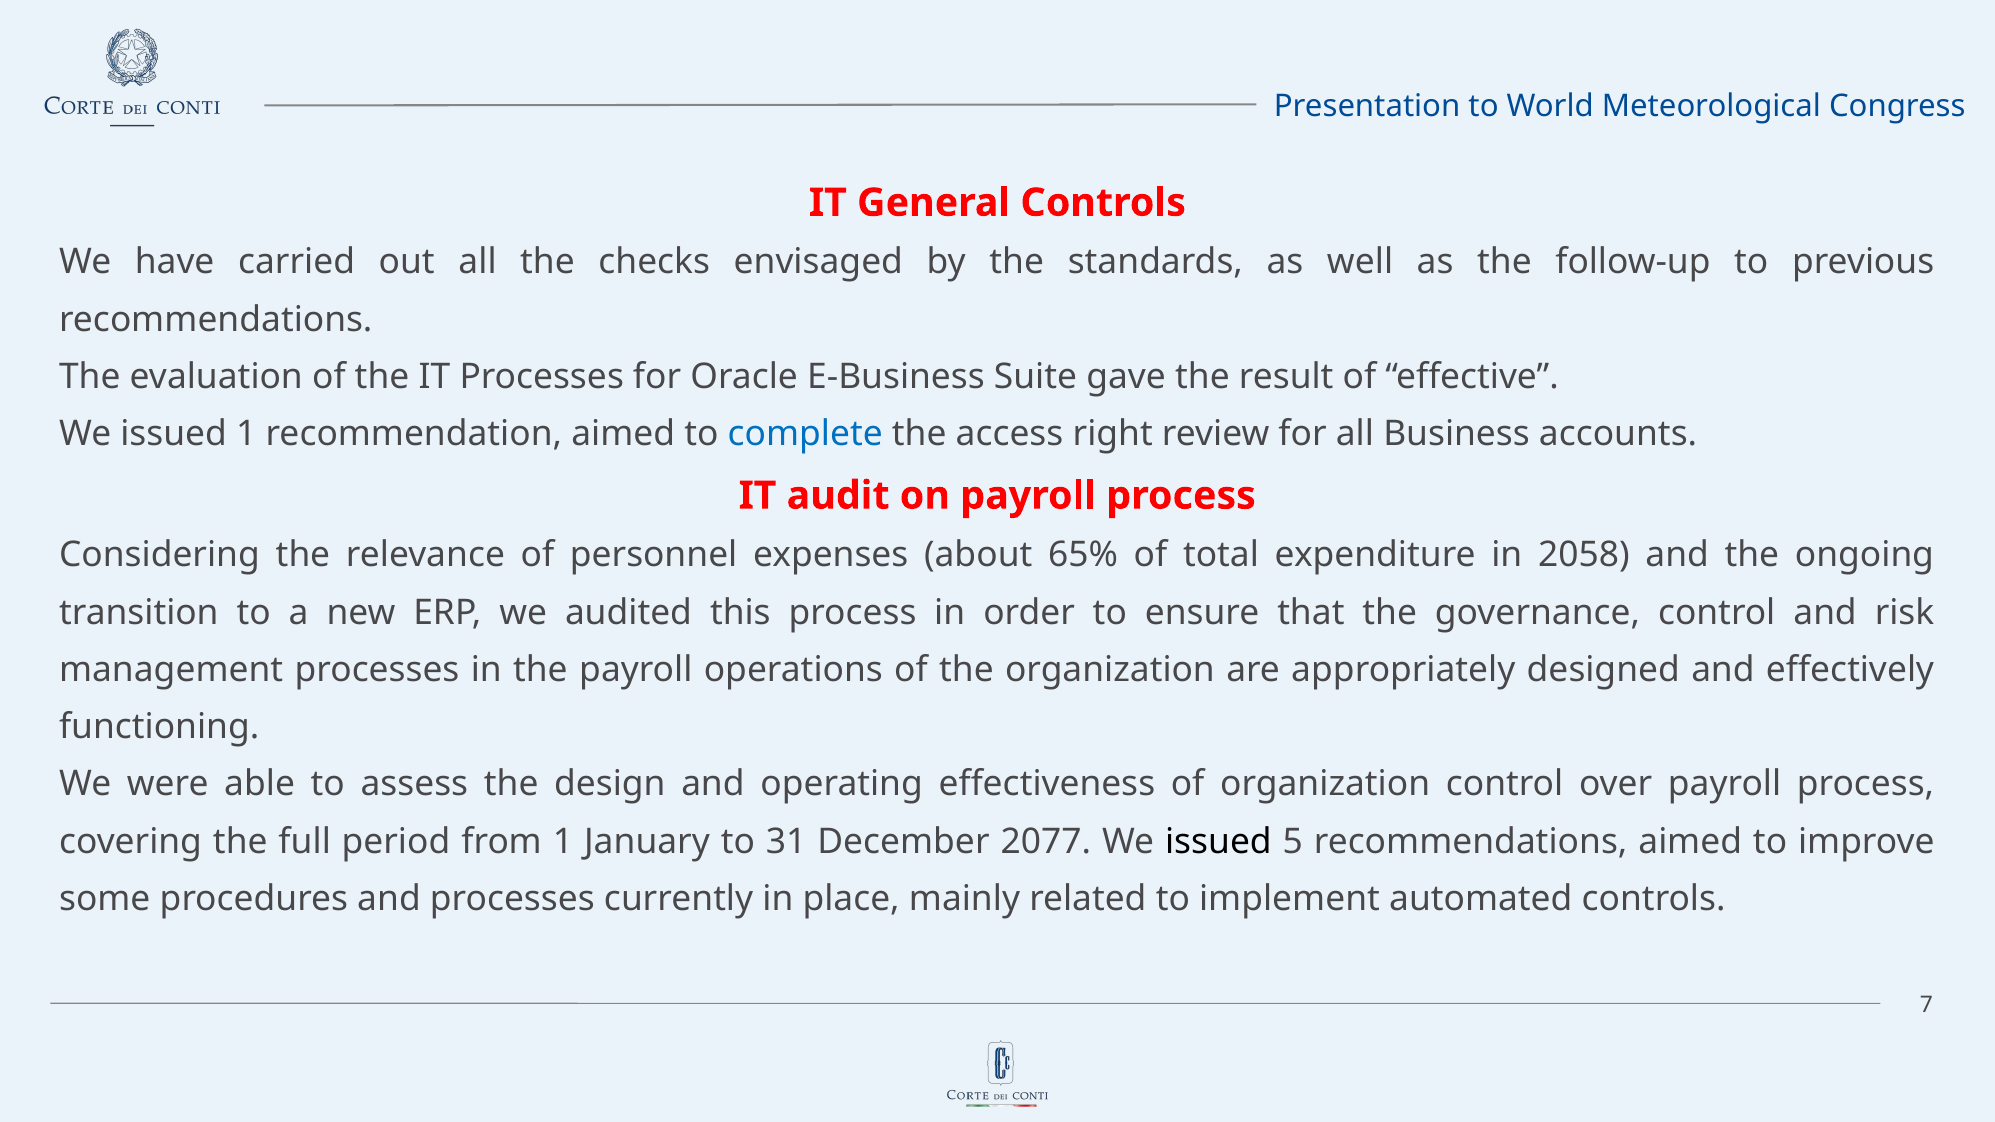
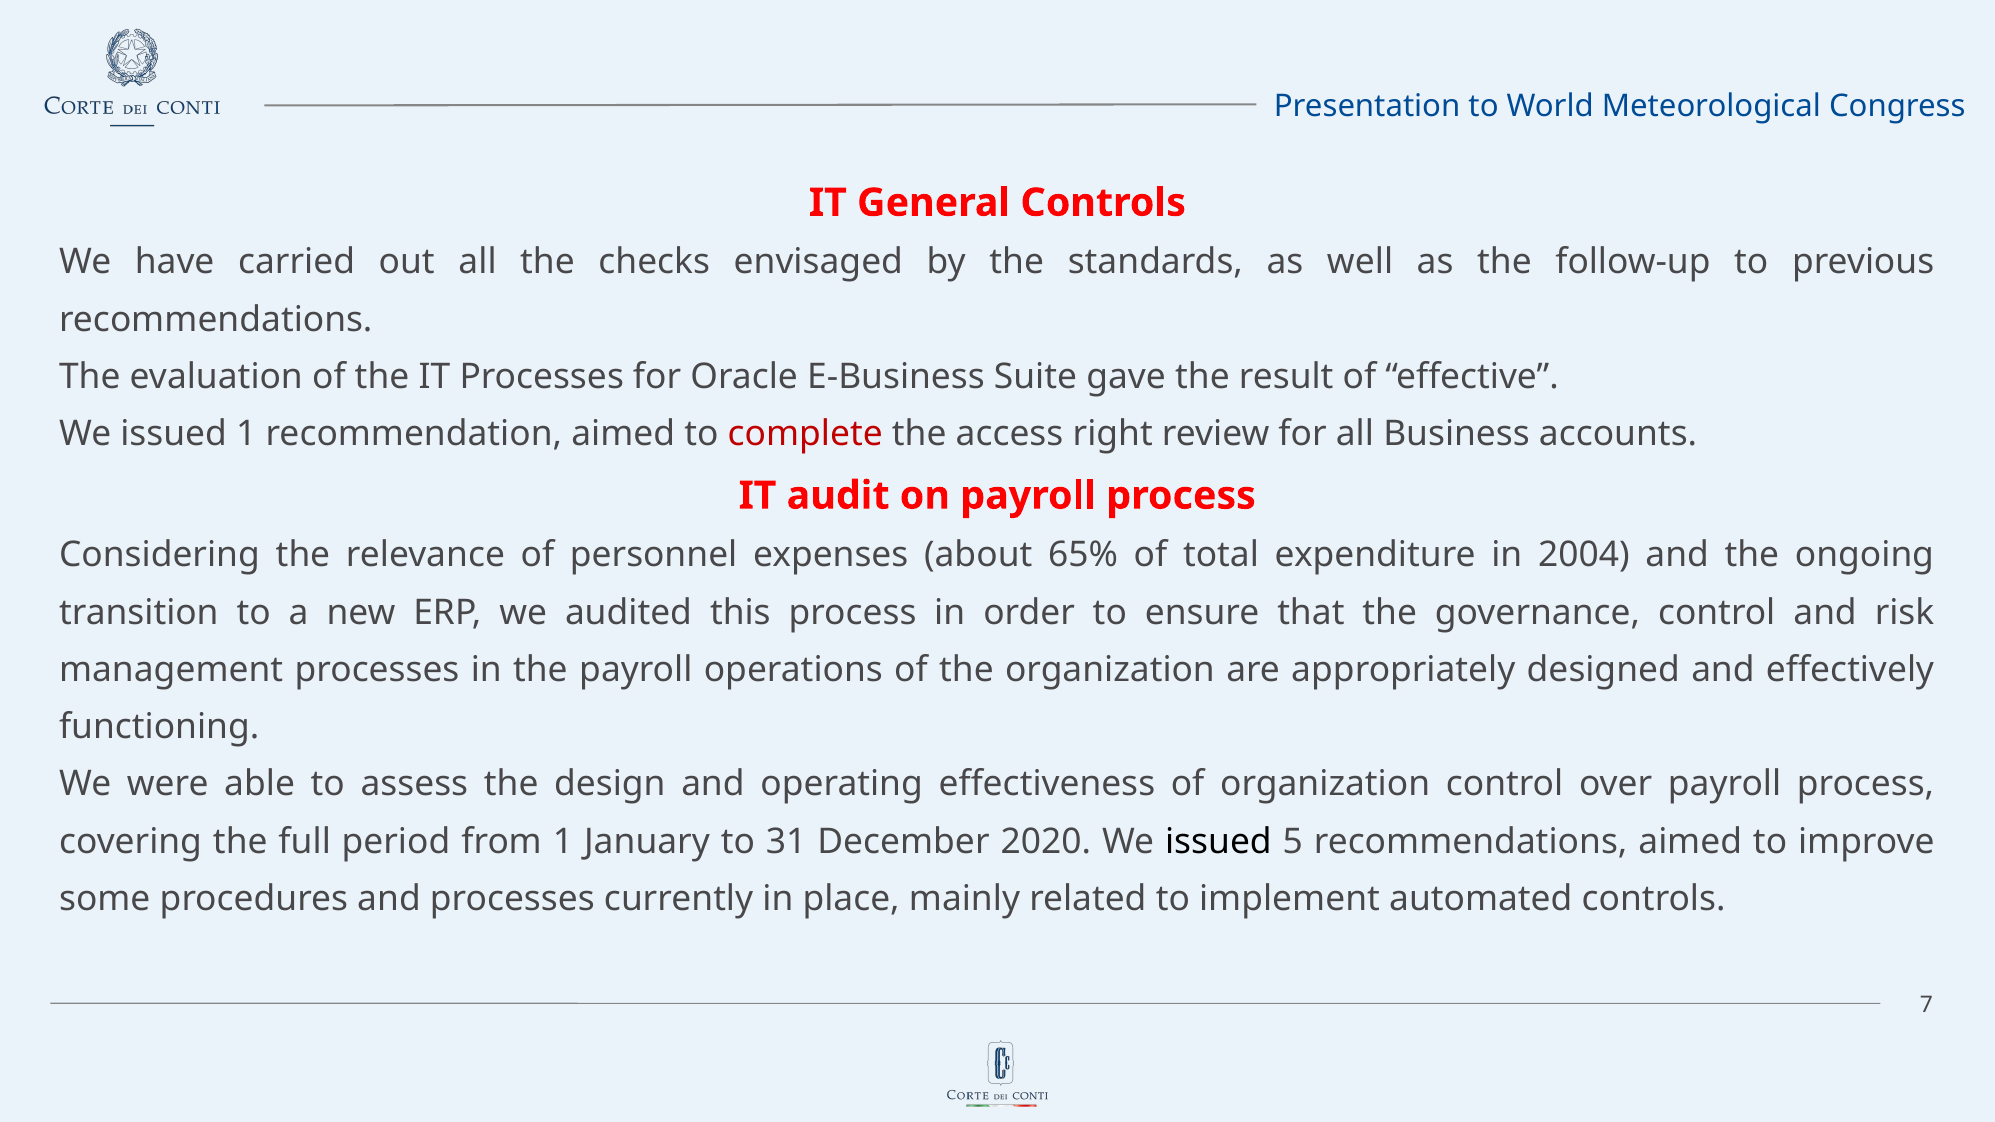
complete colour: blue -> red
2058: 2058 -> 2004
2077: 2077 -> 2020
